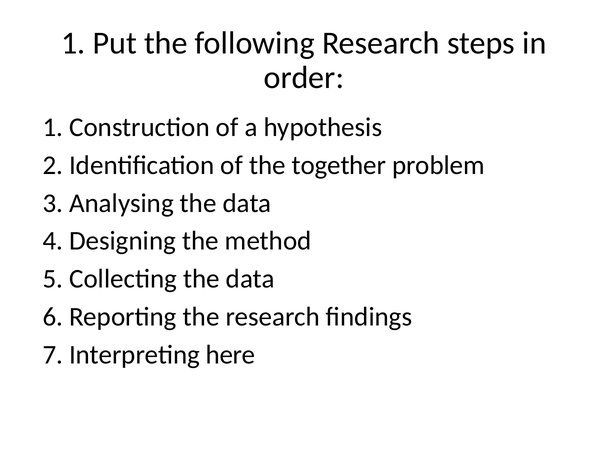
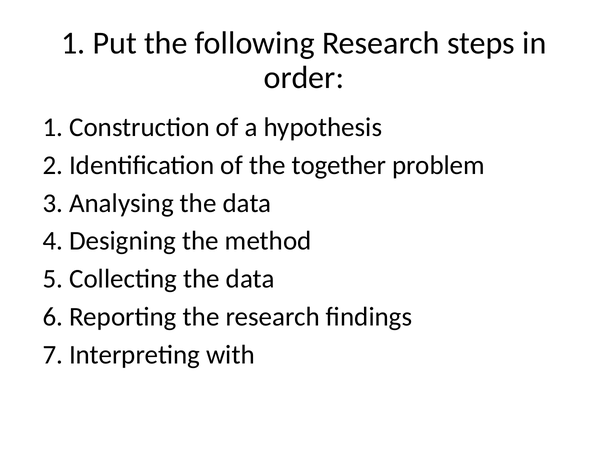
here: here -> with
